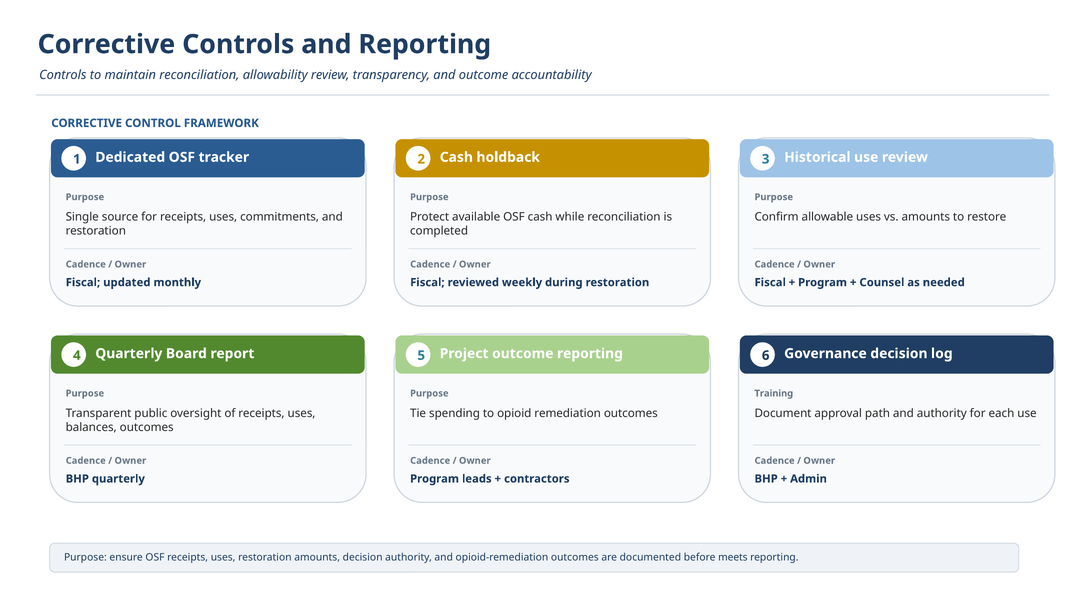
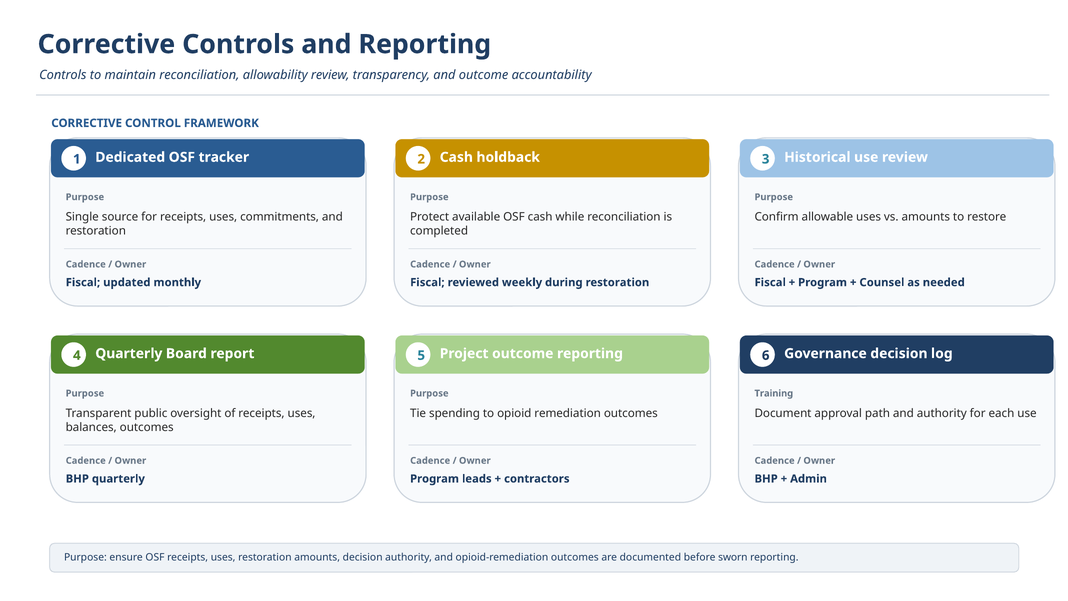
meets: meets -> sworn
